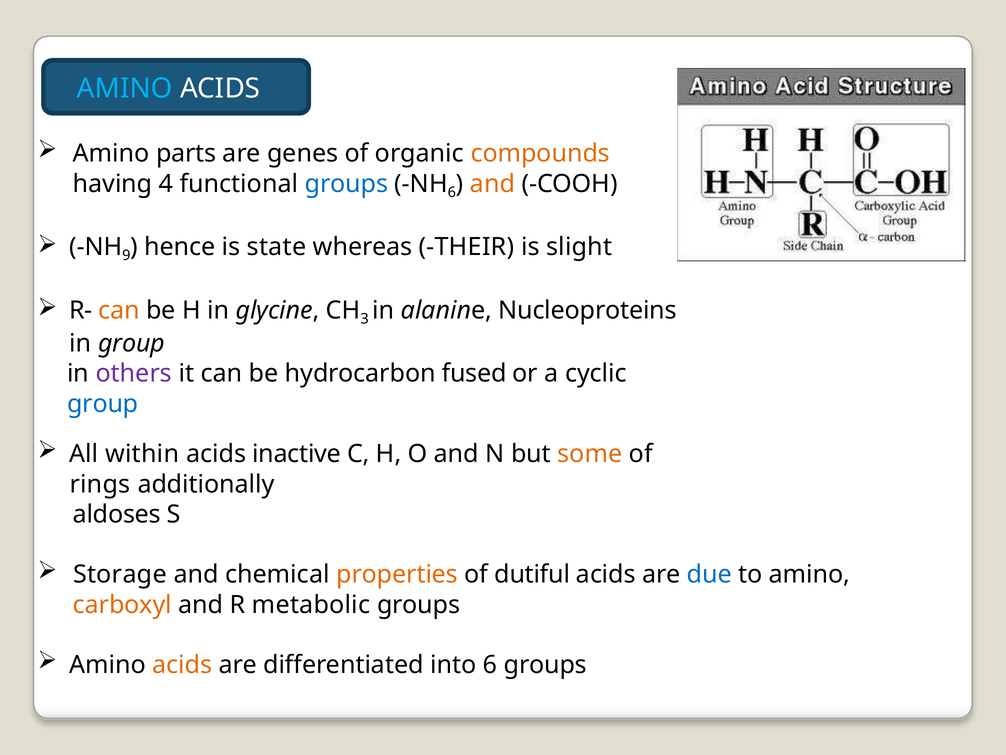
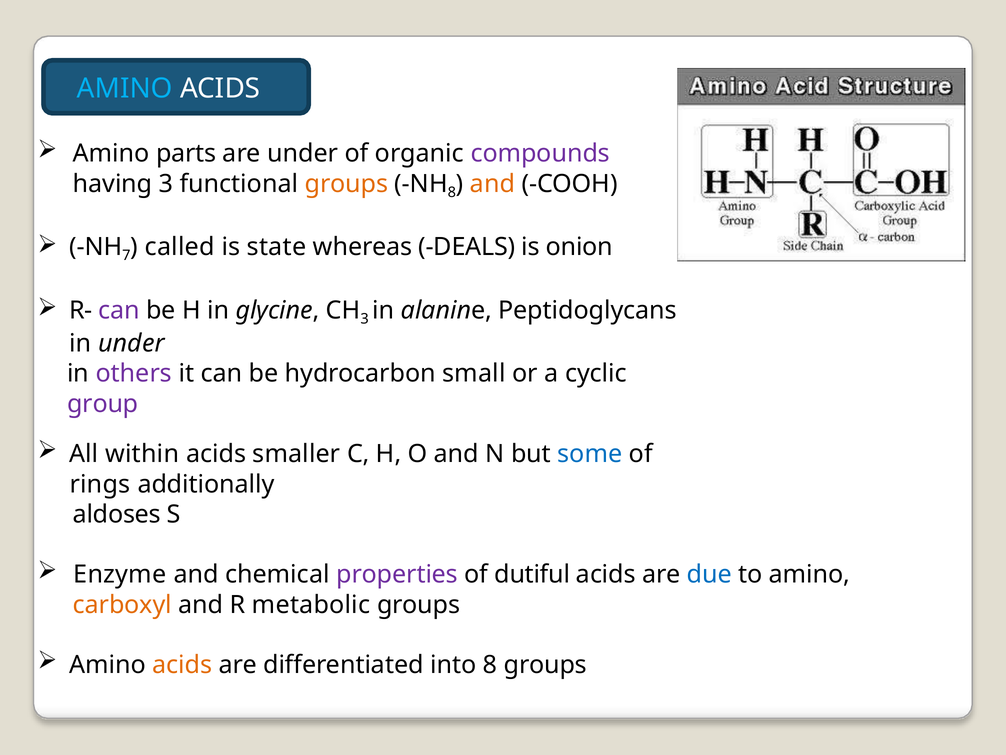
are genes: genes -> under
compounds colour: orange -> purple
having 4: 4 -> 3
groups at (346, 184) colour: blue -> orange
6 at (452, 192): 6 -> 8
9: 9 -> 7
hence: hence -> called
THEIR: THEIR -> DEALS
slight: slight -> onion
can at (119, 310) colour: orange -> purple
Nucleoproteins: Nucleoproteins -> Peptidoglycans
in group: group -> under
fused: fused -> small
group at (103, 404) colour: blue -> purple
inactive: inactive -> smaller
some colour: orange -> blue
Storage: Storage -> Enzyme
properties colour: orange -> purple
into 6: 6 -> 8
